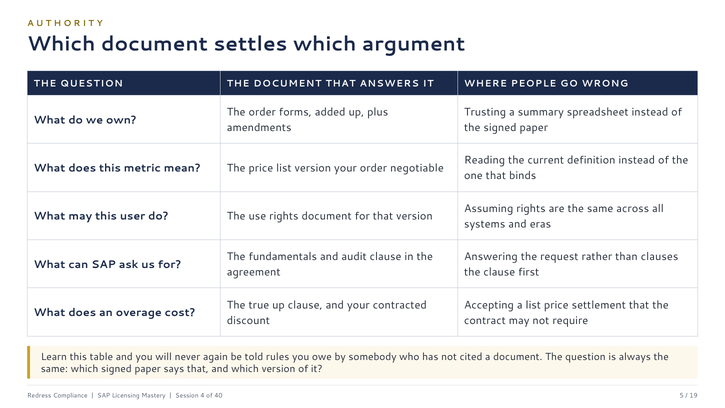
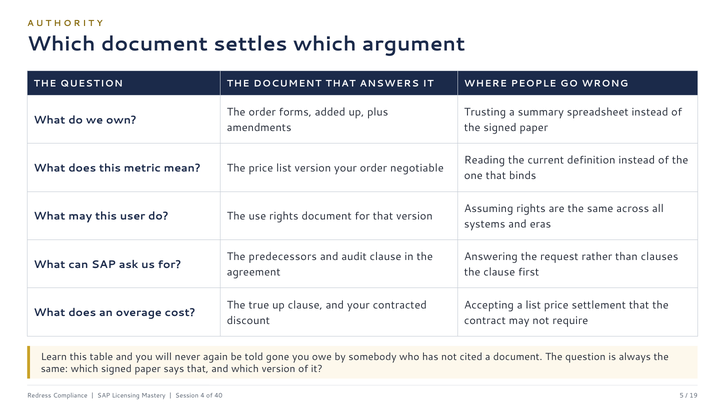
fundamentals: fundamentals -> predecessors
rules: rules -> gone
